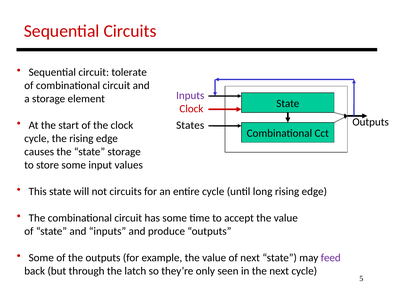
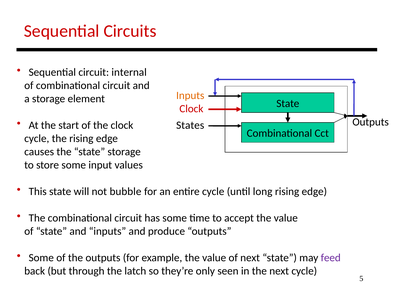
tolerate: tolerate -> internal
Inputs at (190, 95) colour: purple -> orange
not circuits: circuits -> bubble
